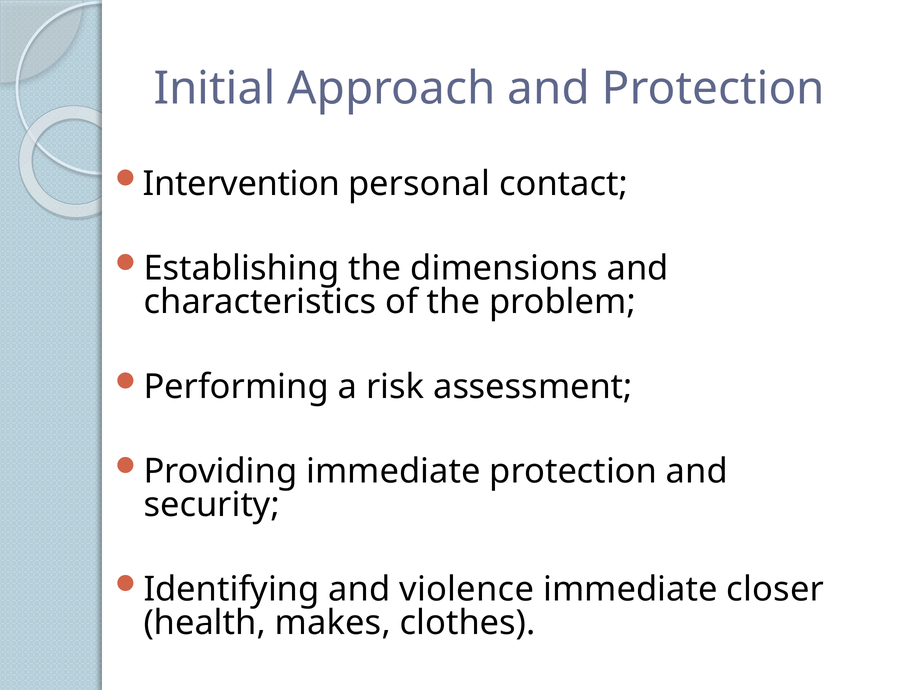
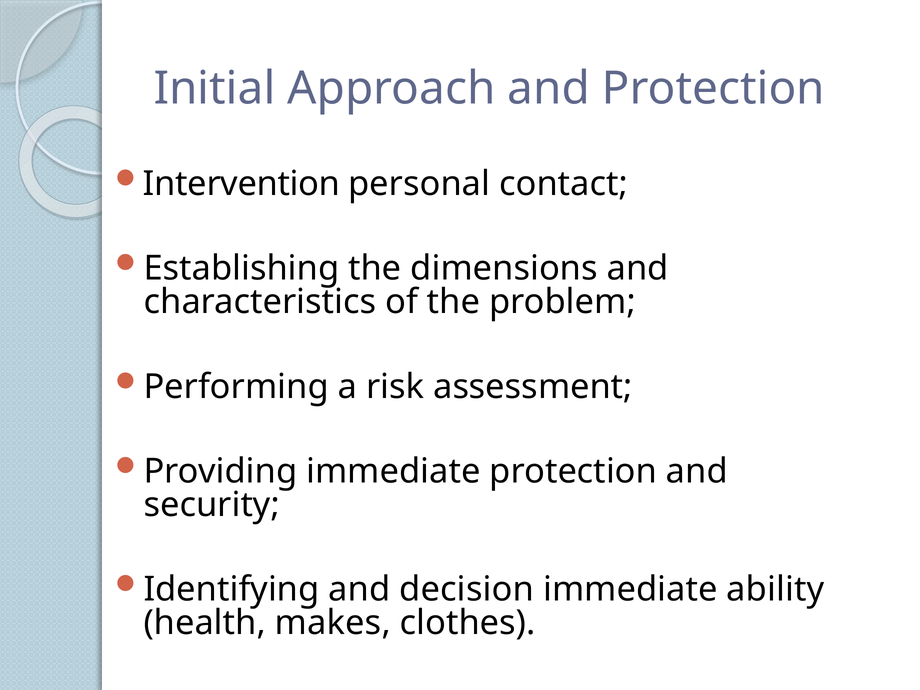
violence: violence -> decision
closer: closer -> ability
